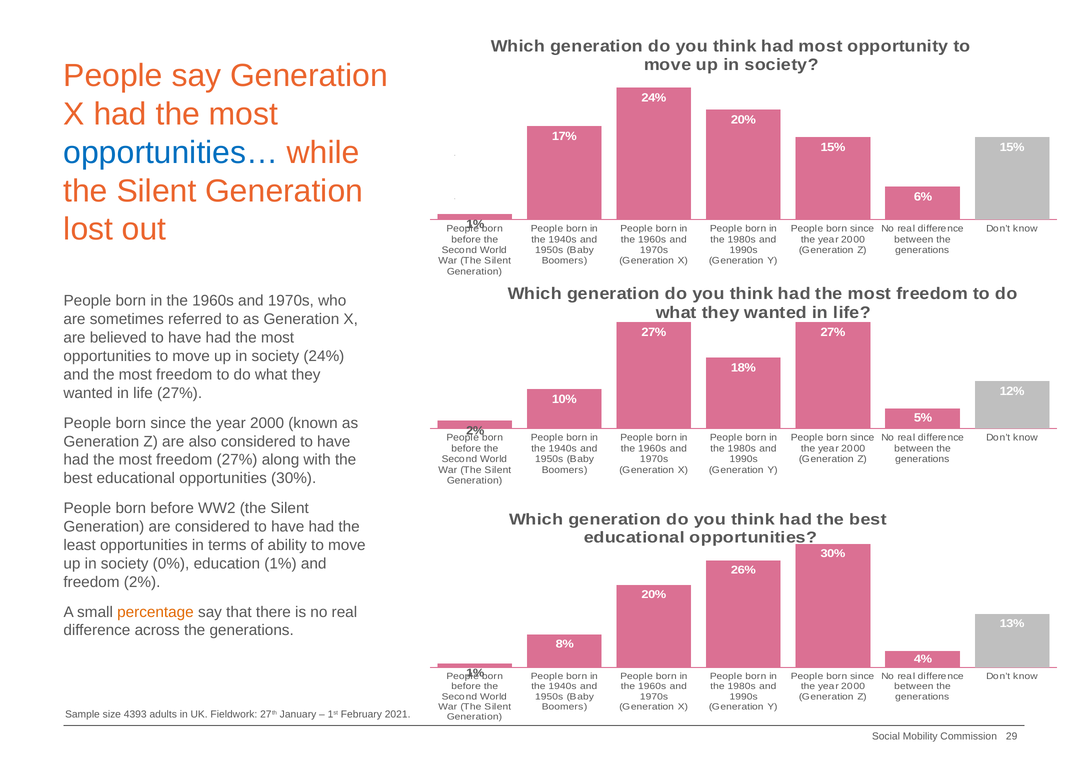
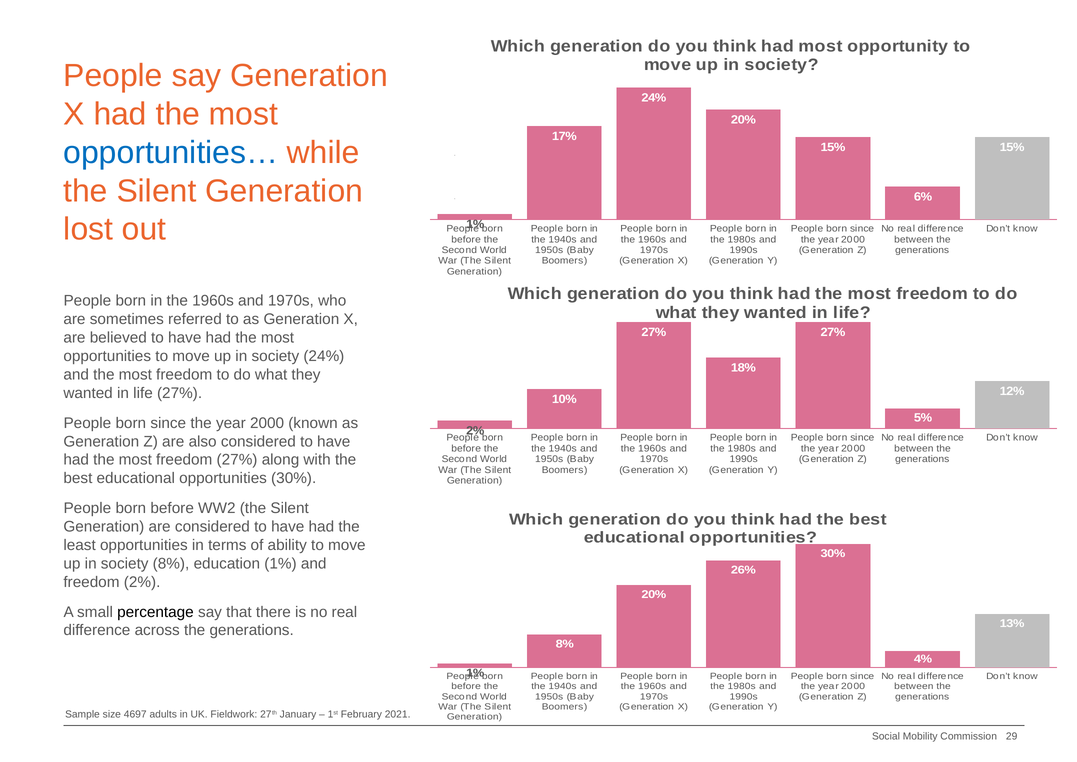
society 0%: 0% -> 8%
percentage colour: orange -> black
4393: 4393 -> 4697
